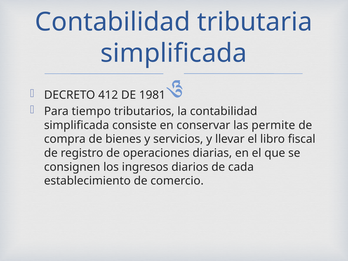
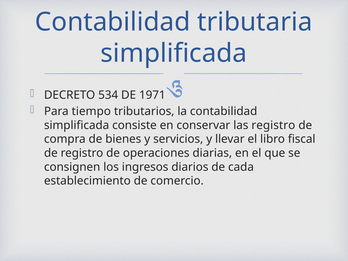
412: 412 -> 534
1981: 1981 -> 1971
las permite: permite -> registro
